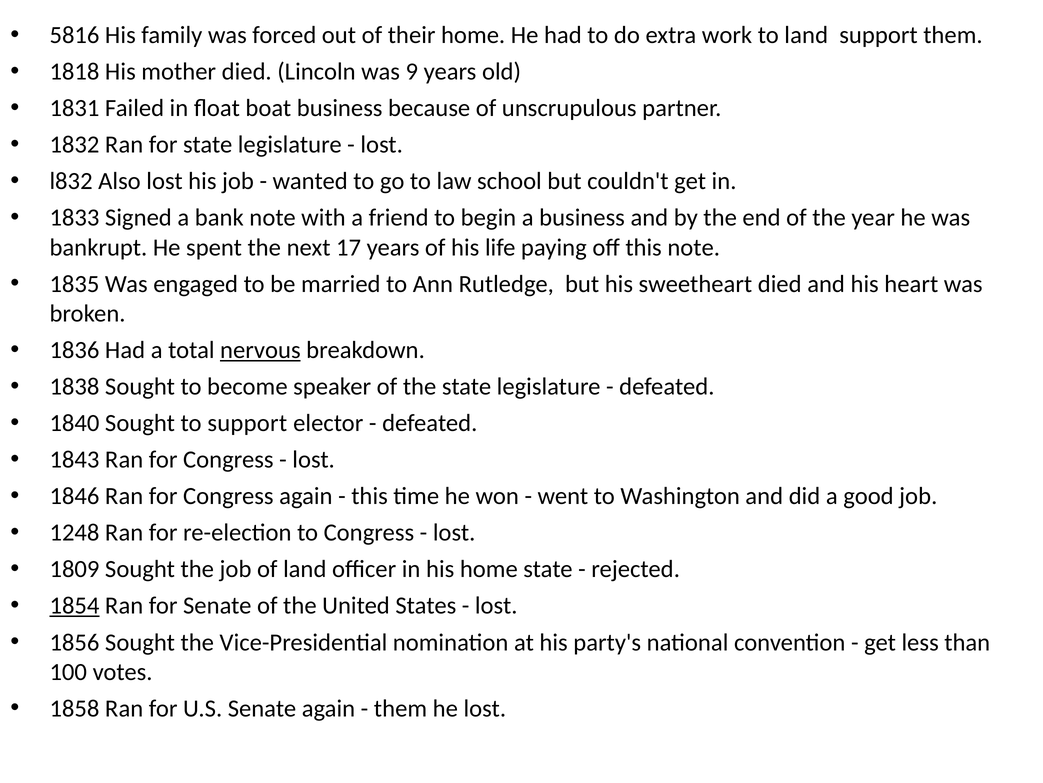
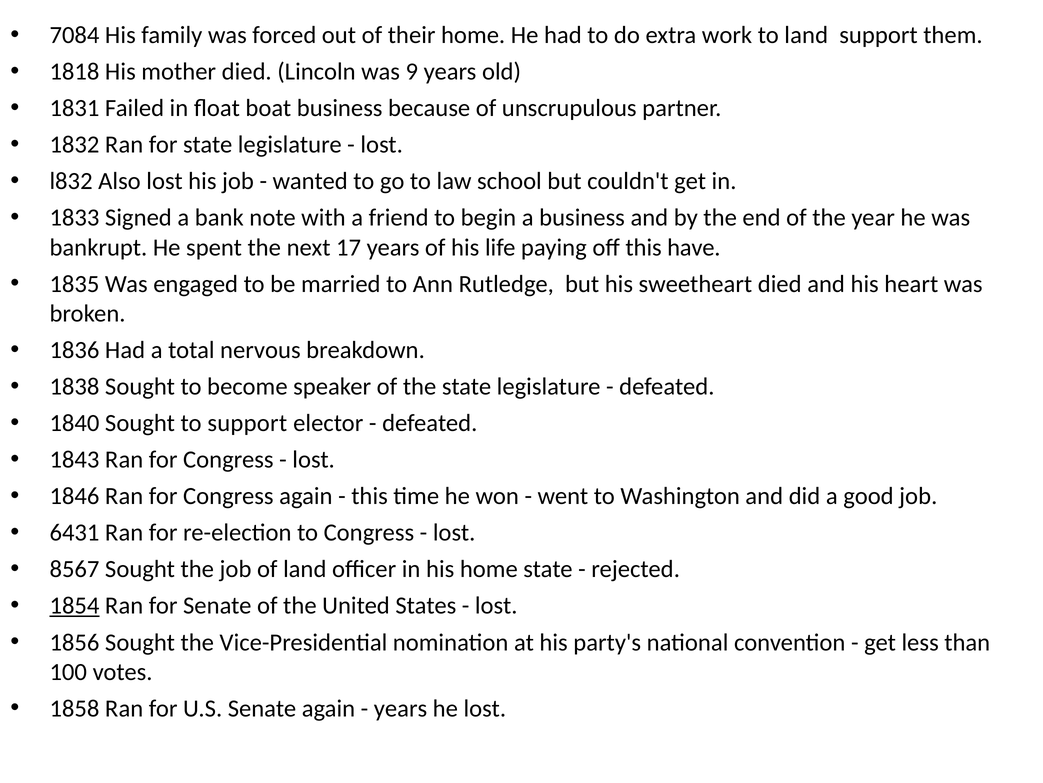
5816: 5816 -> 7084
this note: note -> have
nervous underline: present -> none
1248: 1248 -> 6431
1809: 1809 -> 8567
them at (400, 708): them -> years
